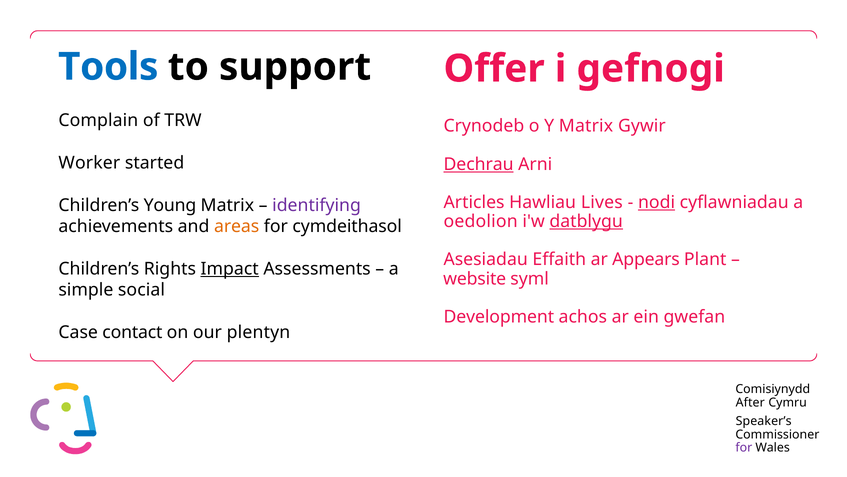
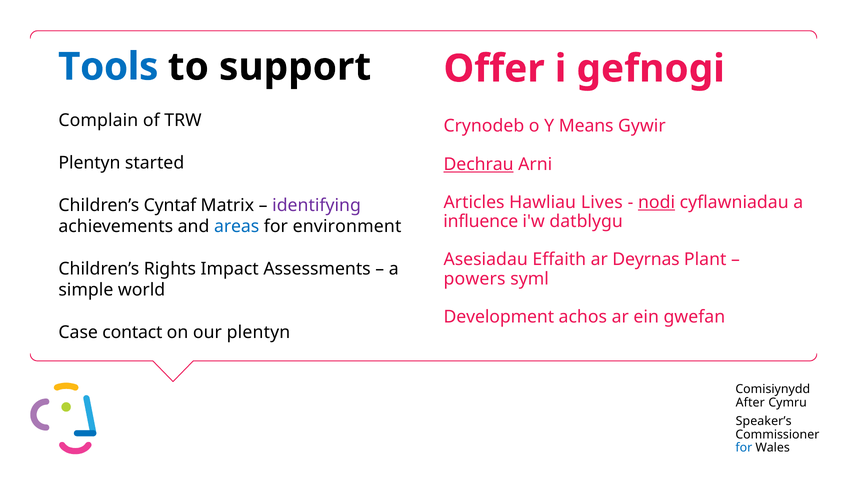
Y Matrix: Matrix -> Means
Worker at (89, 163): Worker -> Plentyn
Young: Young -> Cyntaf
oedolion: oedolion -> influence
datblygu underline: present -> none
areas colour: orange -> blue
cymdeithasol: cymdeithasol -> environment
Appears: Appears -> Deyrnas
Impact underline: present -> none
website: website -> powers
social: social -> world
for at (744, 447) colour: purple -> blue
